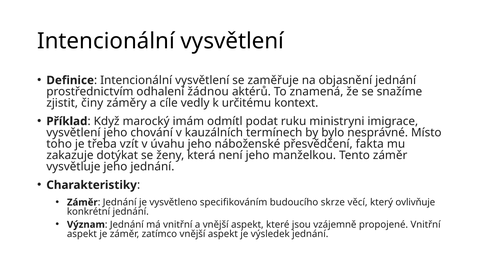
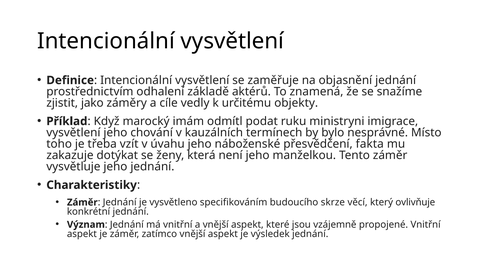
žádnou: žádnou -> základě
činy: činy -> jako
kontext: kontext -> objekty
